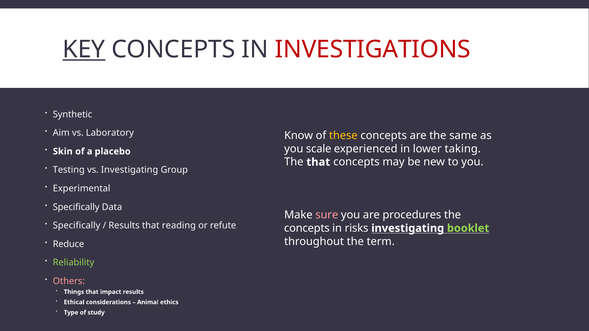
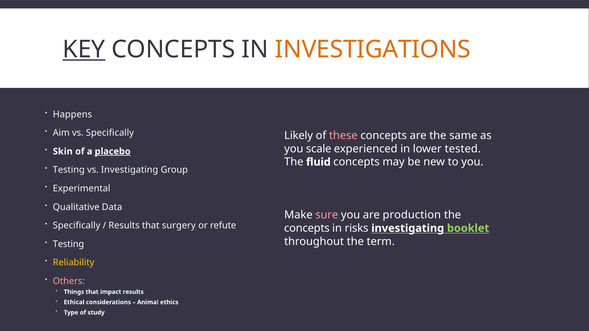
INVESTIGATIONS colour: red -> orange
Synthetic: Synthetic -> Happens
vs Laboratory: Laboratory -> Specifically
Know: Know -> Likely
these colour: yellow -> pink
taking: taking -> tested
placebo underline: none -> present
The that: that -> fluid
Specifically at (76, 207): Specifically -> Qualitative
procedures: procedures -> production
reading: reading -> surgery
Reduce at (68, 244): Reduce -> Testing
Reliability colour: light green -> yellow
